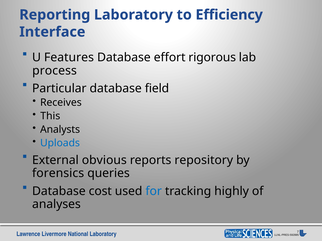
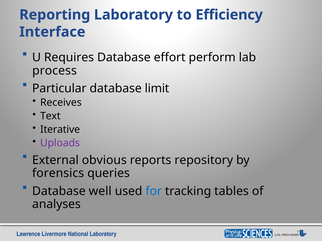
Features: Features -> Requires
rigorous: rigorous -> perform
field: field -> limit
This: This -> Text
Analysts: Analysts -> Iterative
Uploads colour: blue -> purple
cost: cost -> well
highly: highly -> tables
